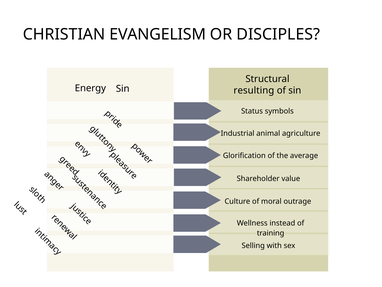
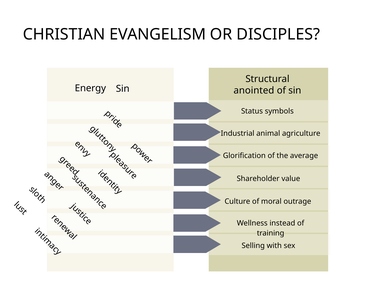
resulting: resulting -> anointed
